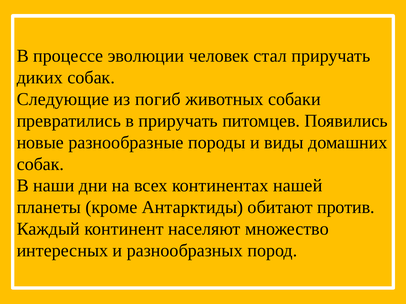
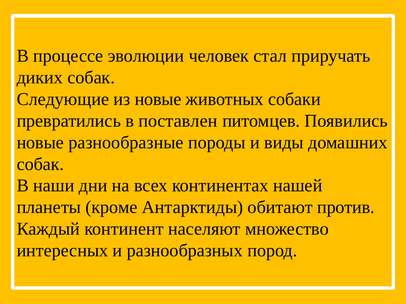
из погиб: погиб -> новые
в приручать: приручать -> поставлен
